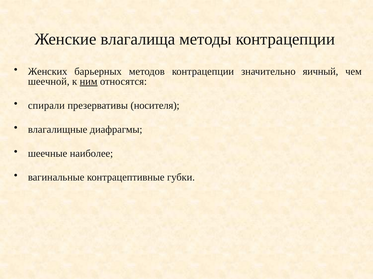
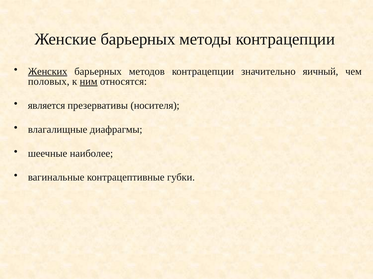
Женские влагалища: влагалища -> барьерных
Женских underline: none -> present
шеечной: шеечной -> половых
спирали: спирали -> является
